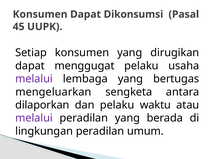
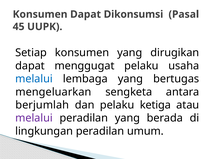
melalui at (34, 79) colour: purple -> blue
dilaporkan: dilaporkan -> berjumlah
waktu: waktu -> ketiga
